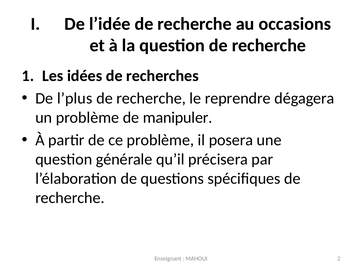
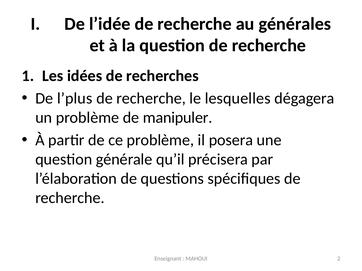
occasions: occasions -> générales
reprendre: reprendre -> lesquelles
